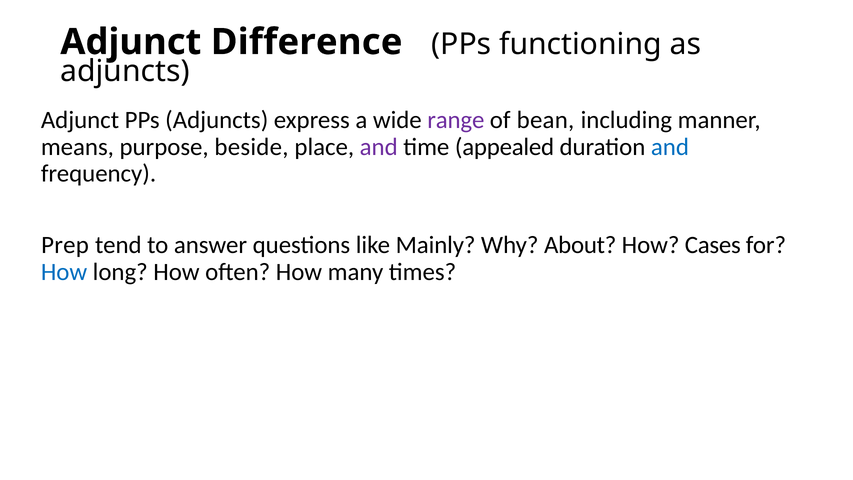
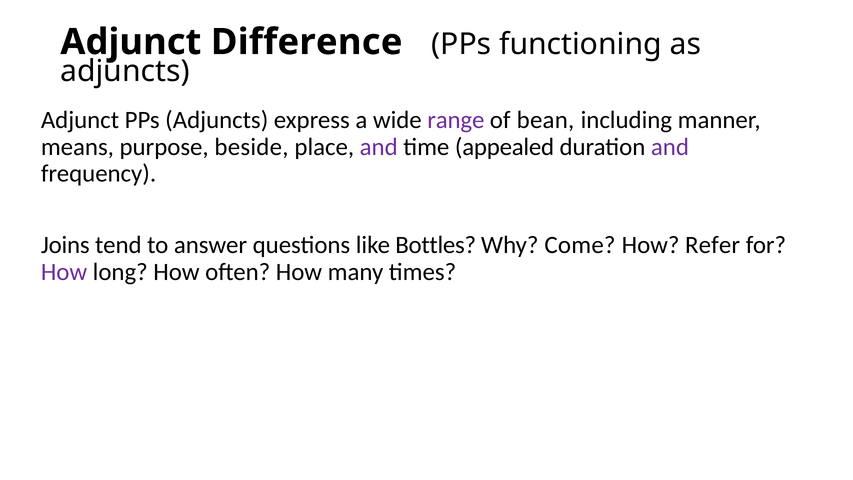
and at (670, 147) colour: blue -> purple
Prep: Prep -> Joins
Mainly: Mainly -> Bottles
About: About -> Come
Cases: Cases -> Refer
How at (64, 272) colour: blue -> purple
